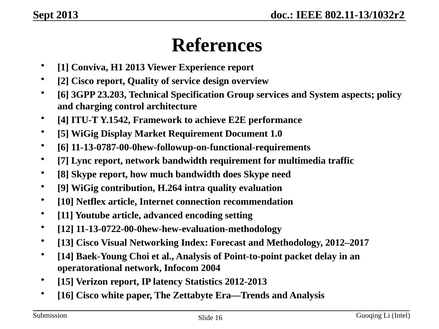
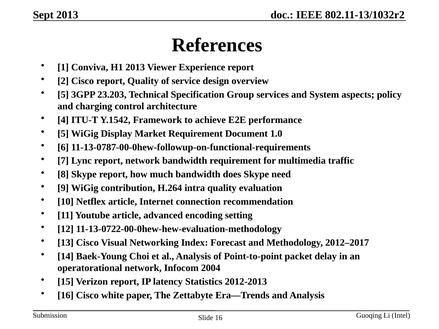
6 at (63, 95): 6 -> 5
